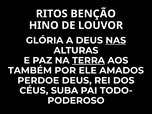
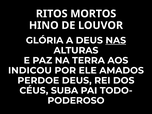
BENÇÃO: BENÇÃO -> MORTOS
TERRA underline: present -> none
TAMBÉM: TAMBÉM -> INDICOU
